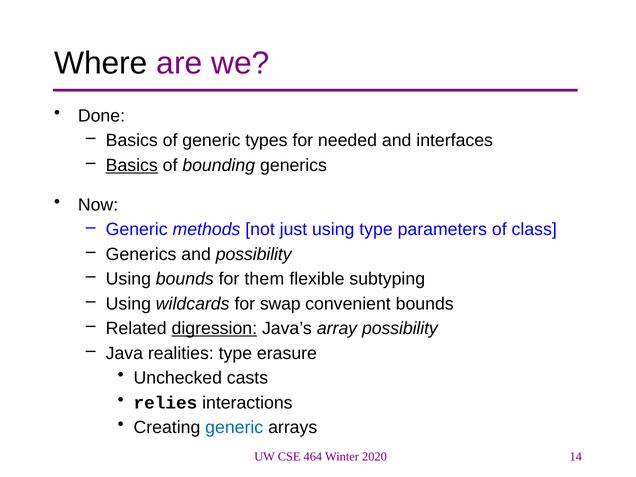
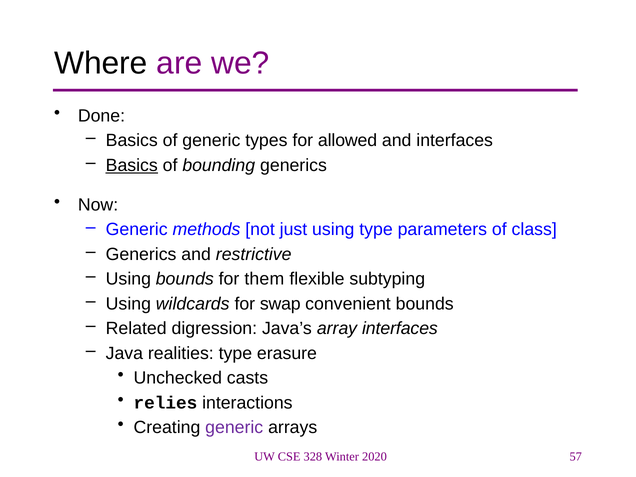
needed: needed -> allowed
and possibility: possibility -> restrictive
digression underline: present -> none
array possibility: possibility -> interfaces
generic at (234, 427) colour: blue -> purple
464: 464 -> 328
14: 14 -> 57
